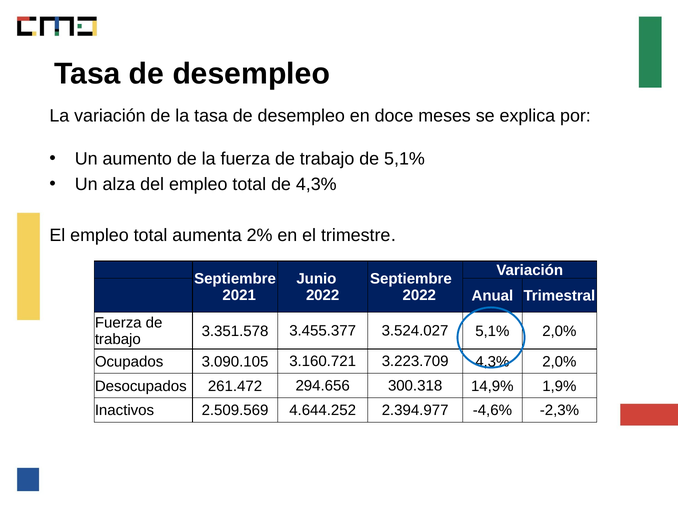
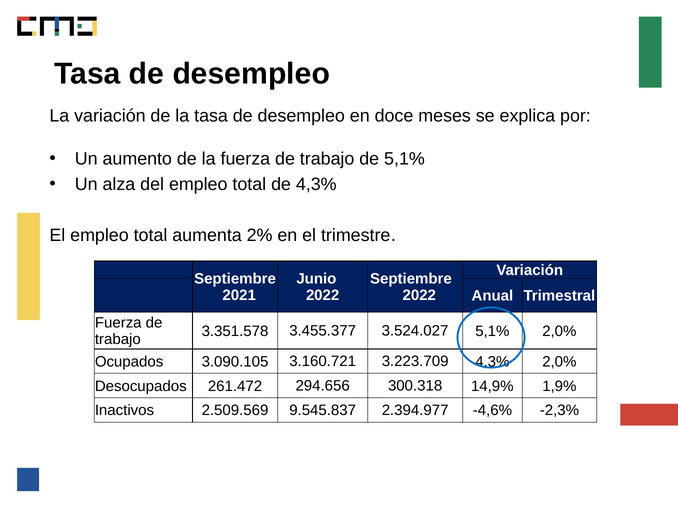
4.644.252: 4.644.252 -> 9.545.837
